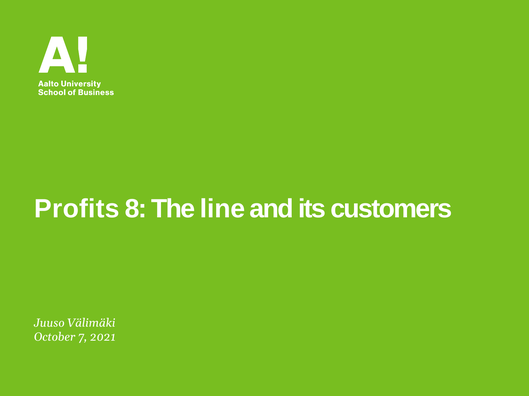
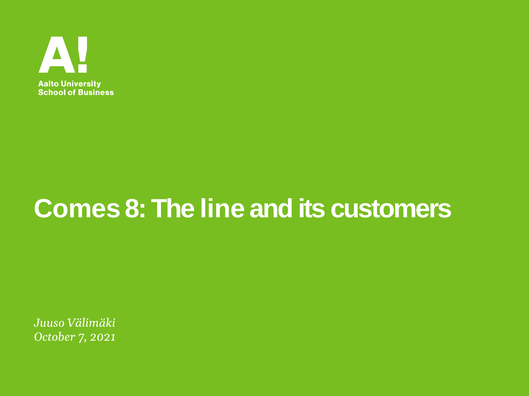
Profits: Profits -> Comes
